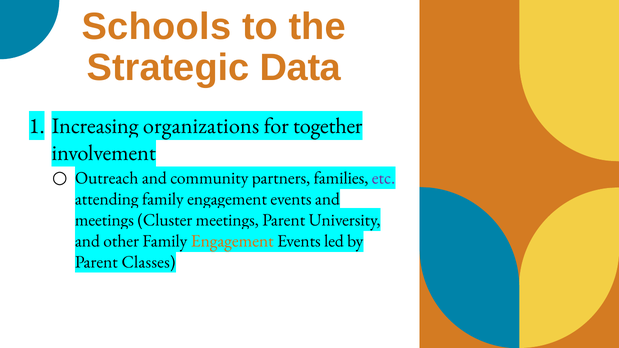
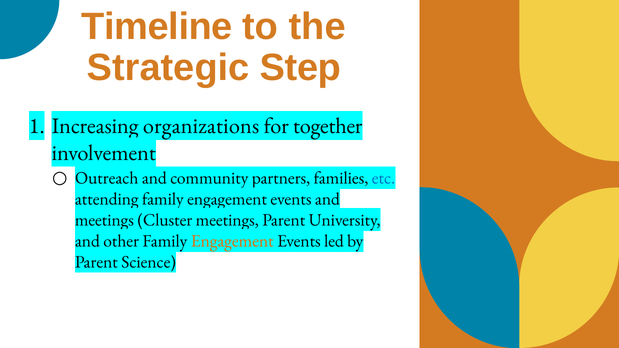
Schools: Schools -> Timeline
Data: Data -> Step
etc colour: purple -> blue
Classes: Classes -> Science
